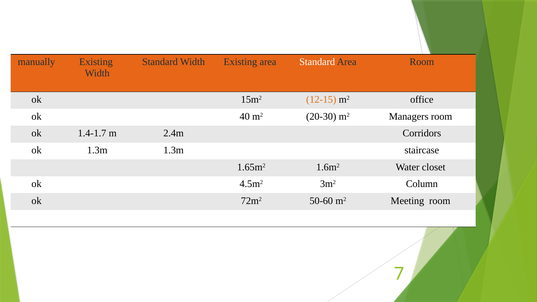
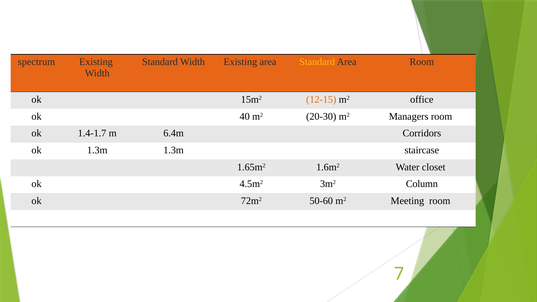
manually: manually -> spectrum
Standard at (317, 62) colour: white -> yellow
2.4m: 2.4m -> 6.4m
